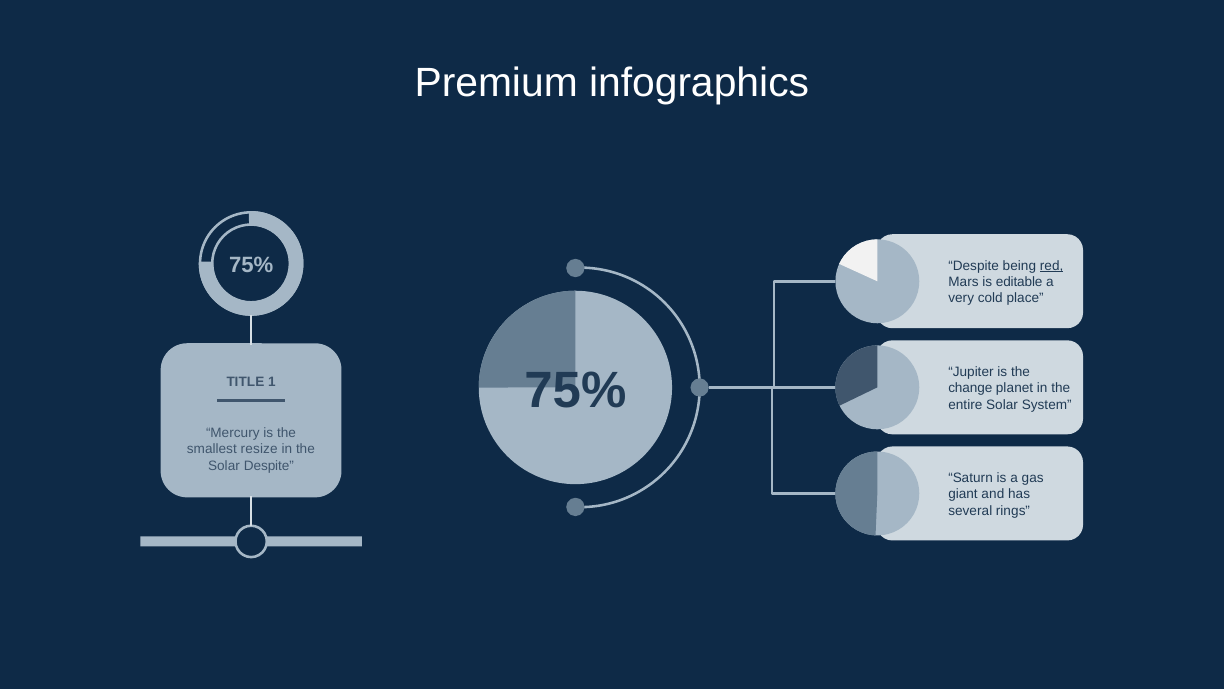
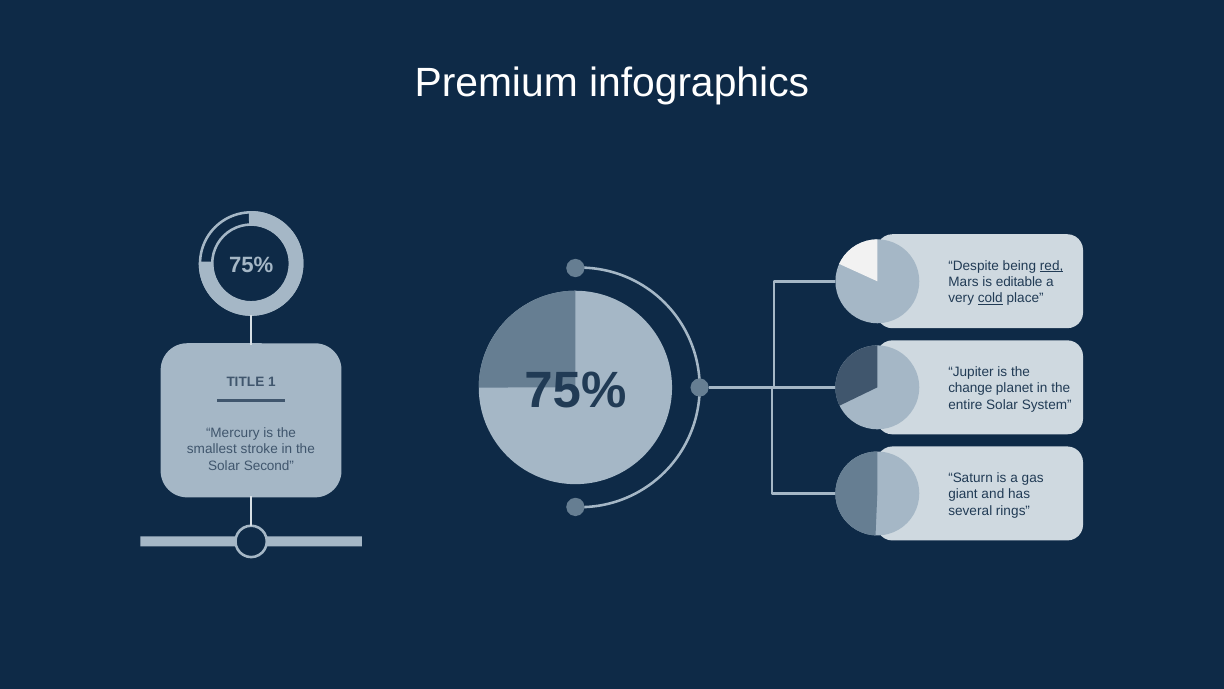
cold underline: none -> present
resize: resize -> stroke
Solar Despite: Despite -> Second
